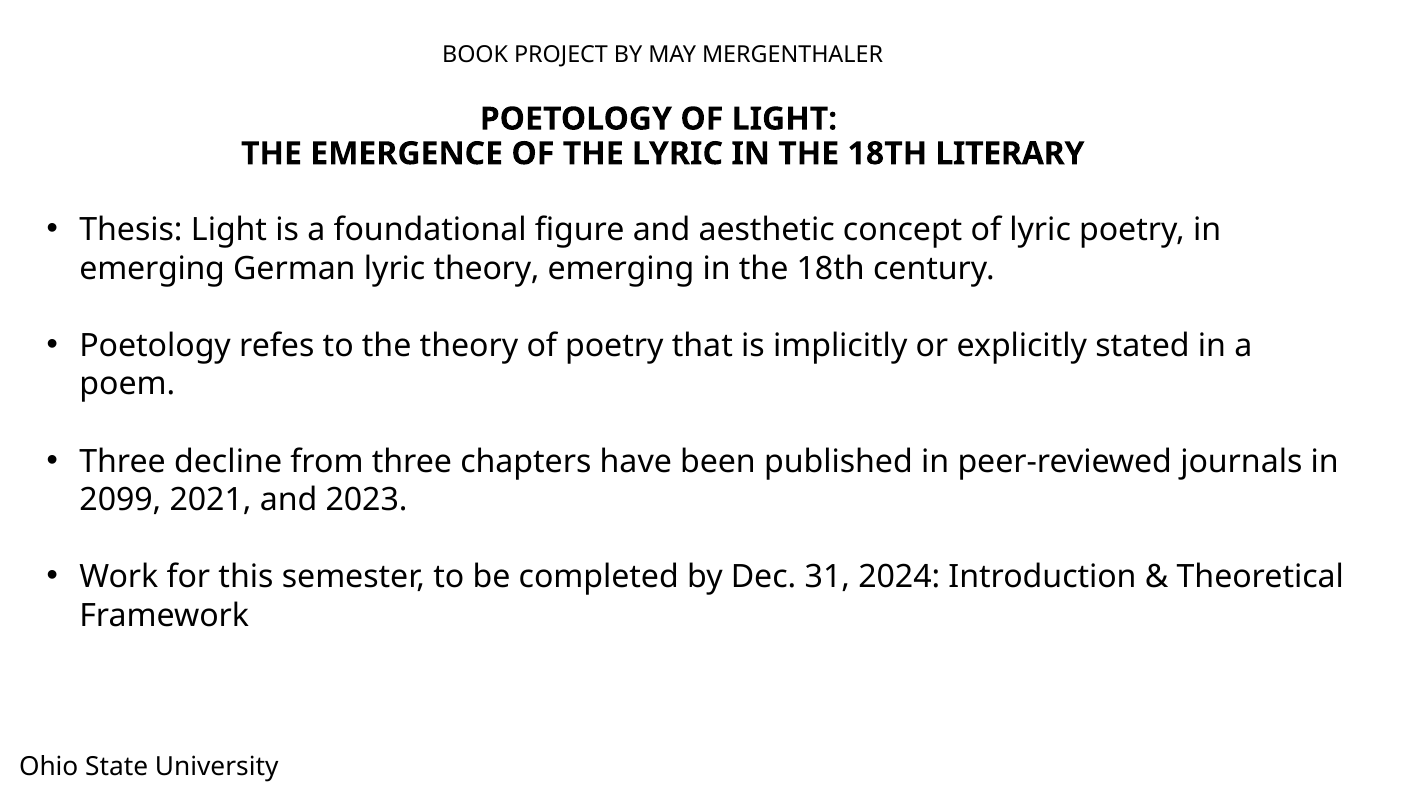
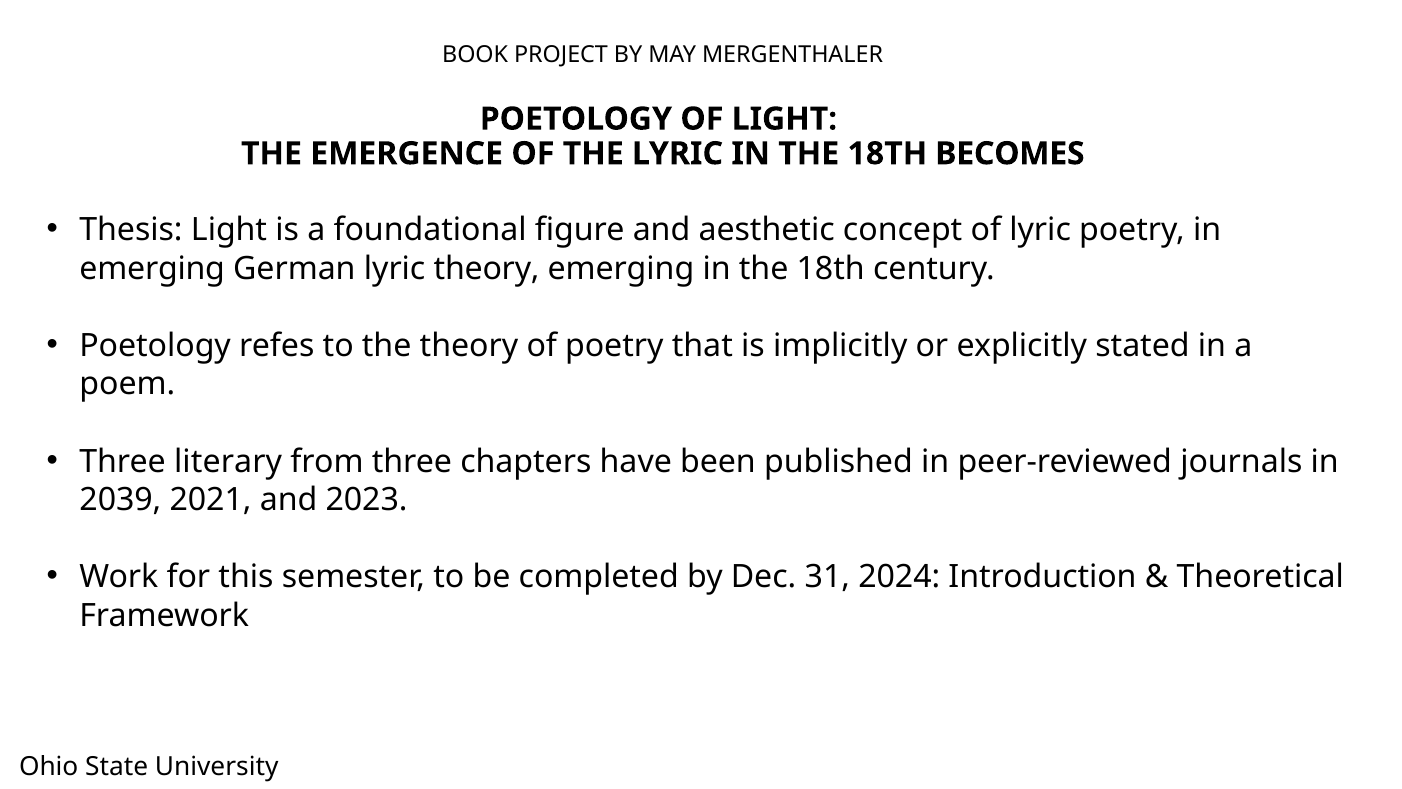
LITERARY: LITERARY -> BECOMES
decline: decline -> literary
2099: 2099 -> 2039
